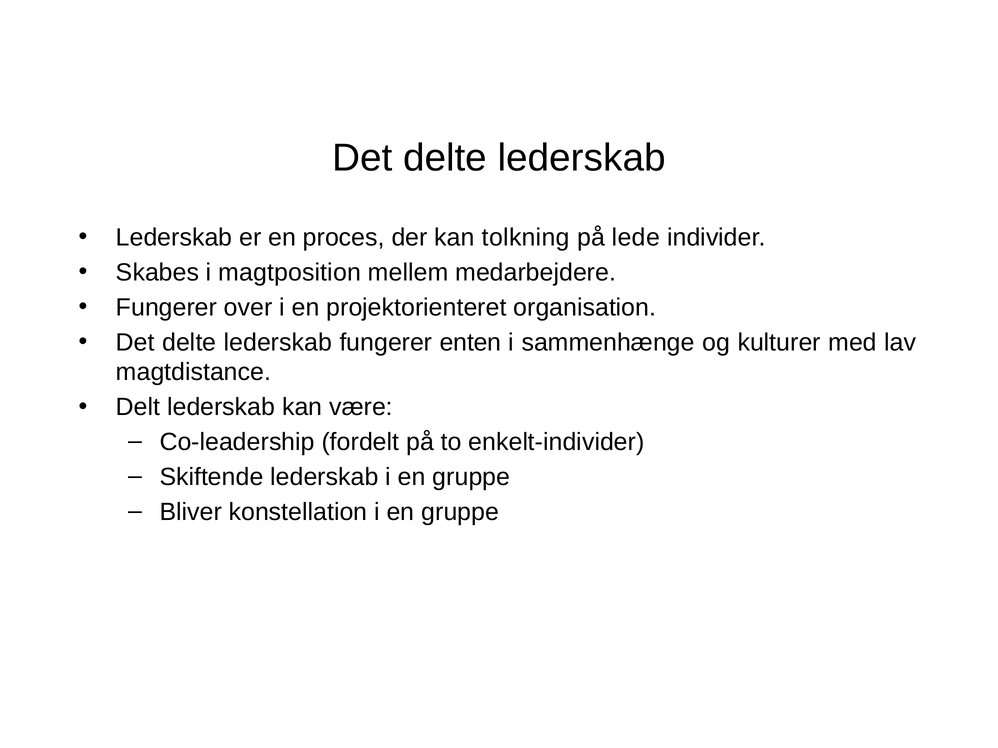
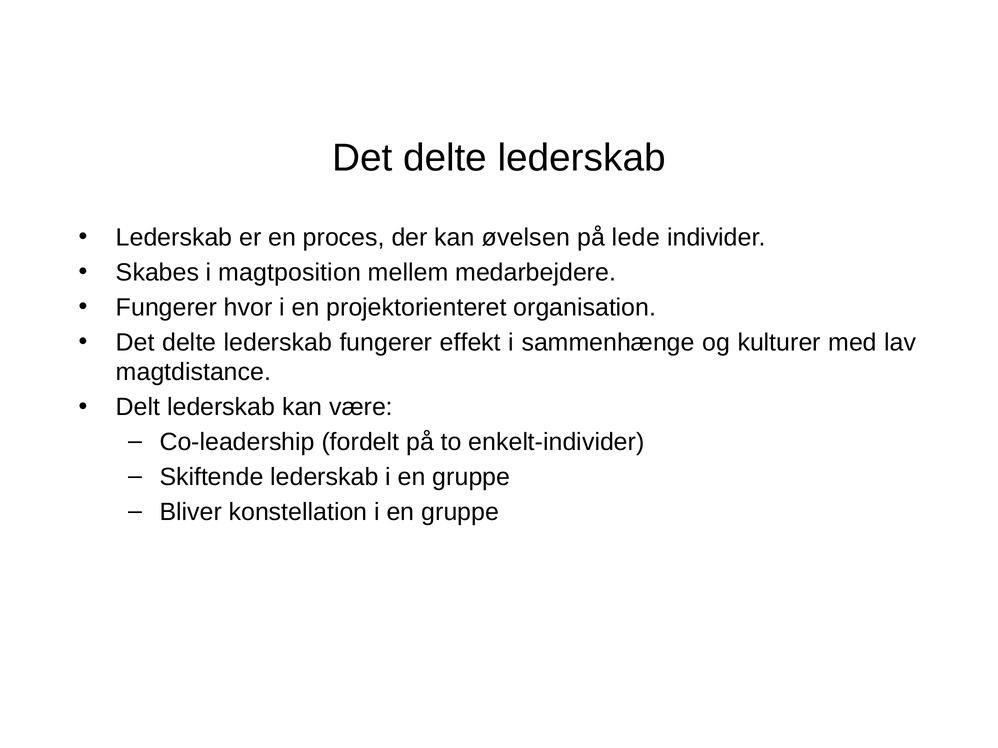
tolkning: tolkning -> øvelsen
over: over -> hvor
enten: enten -> effekt
